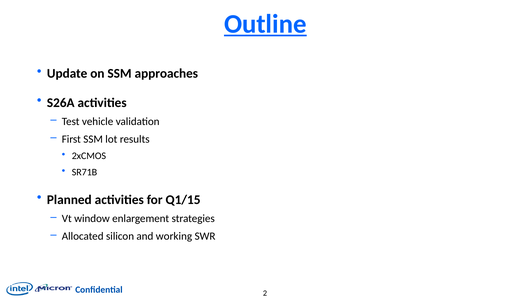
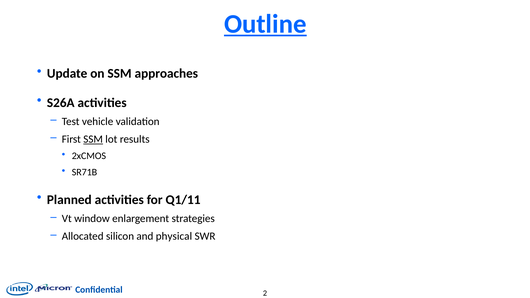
SSM at (93, 139) underline: none -> present
Q1/15: Q1/15 -> Q1/11
working: working -> physical
